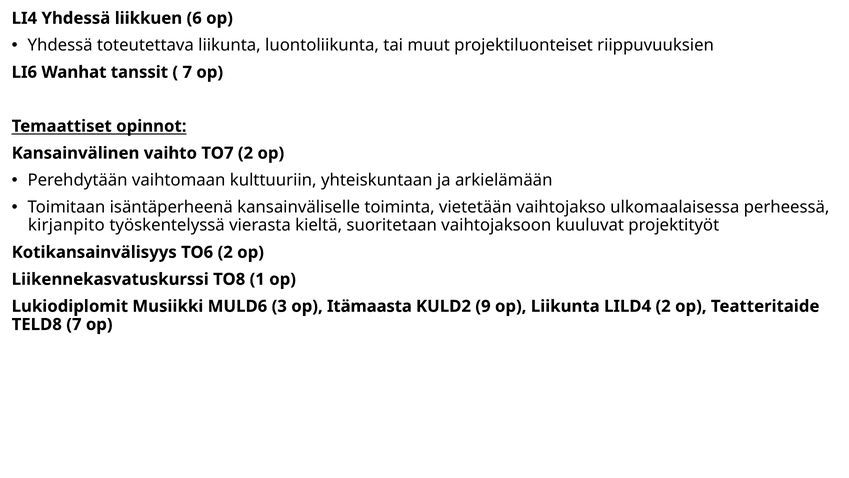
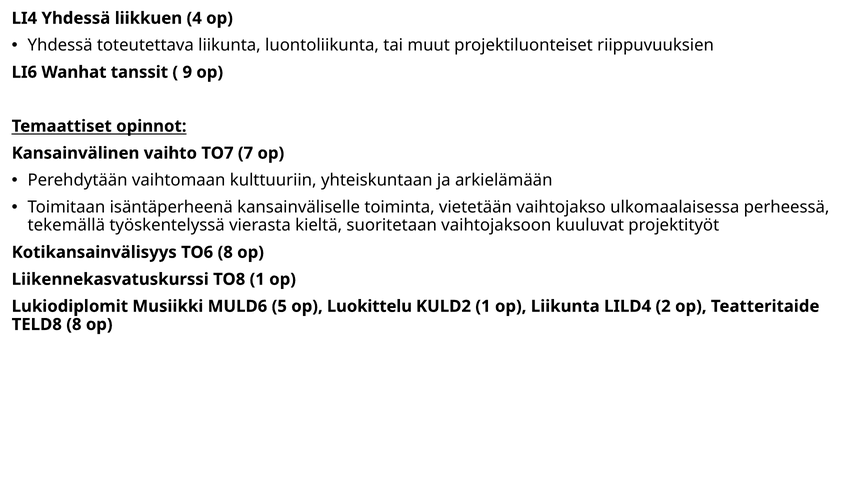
6: 6 -> 4
7 at (187, 72): 7 -> 9
TO7 2: 2 -> 7
kirjanpito: kirjanpito -> tekemällä
TO6 2: 2 -> 8
3: 3 -> 5
Itämaasta: Itämaasta -> Luokittelu
KULD2 9: 9 -> 1
TELD8 7: 7 -> 8
